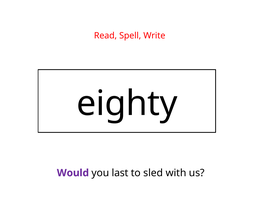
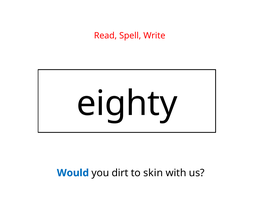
Would colour: purple -> blue
last: last -> dirt
sled: sled -> skin
